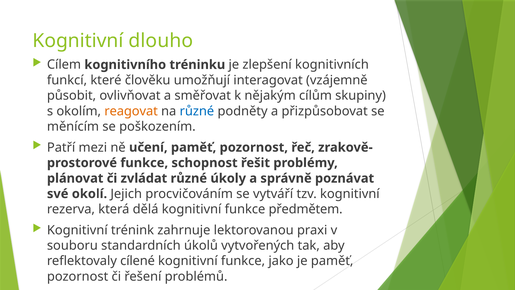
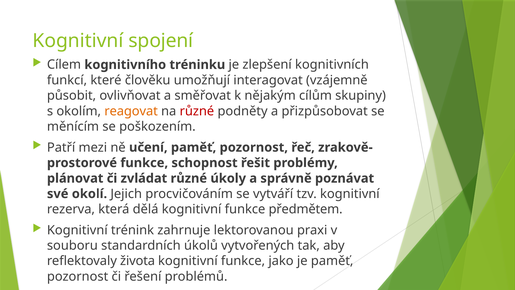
dlouho: dlouho -> spojení
různé at (197, 111) colour: blue -> red
cílené: cílené -> života
